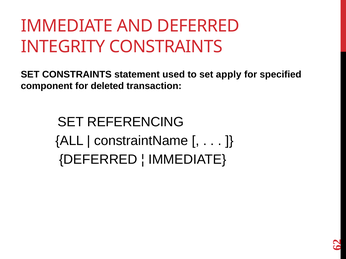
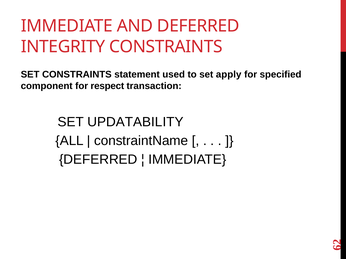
deleted: deleted -> respect
REFERENCING: REFERENCING -> UPDATABILITY
